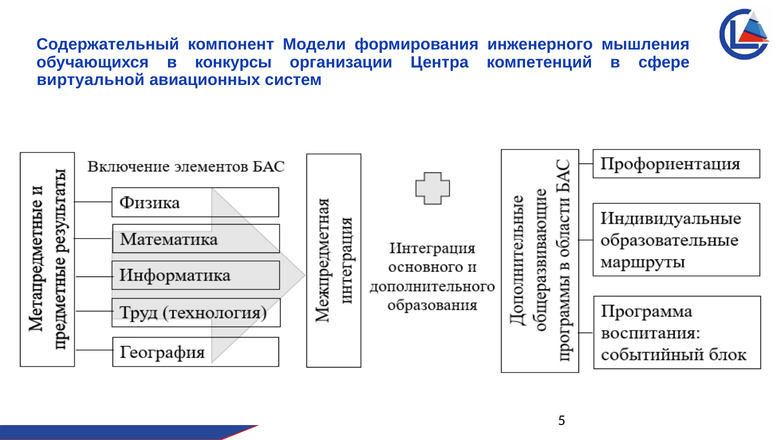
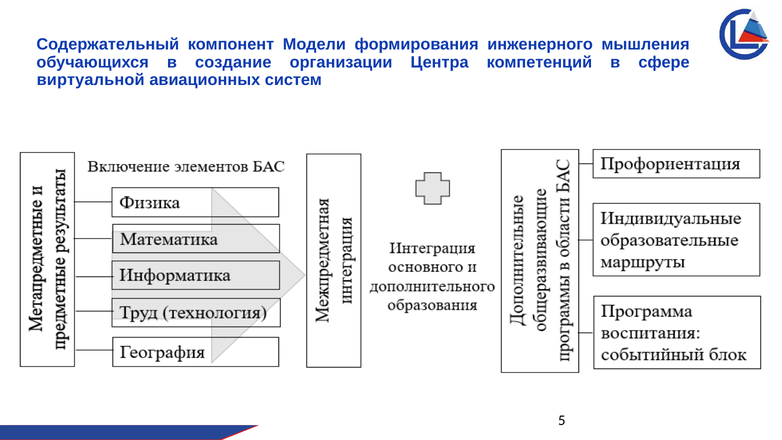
конкурсы: конкурсы -> создание
